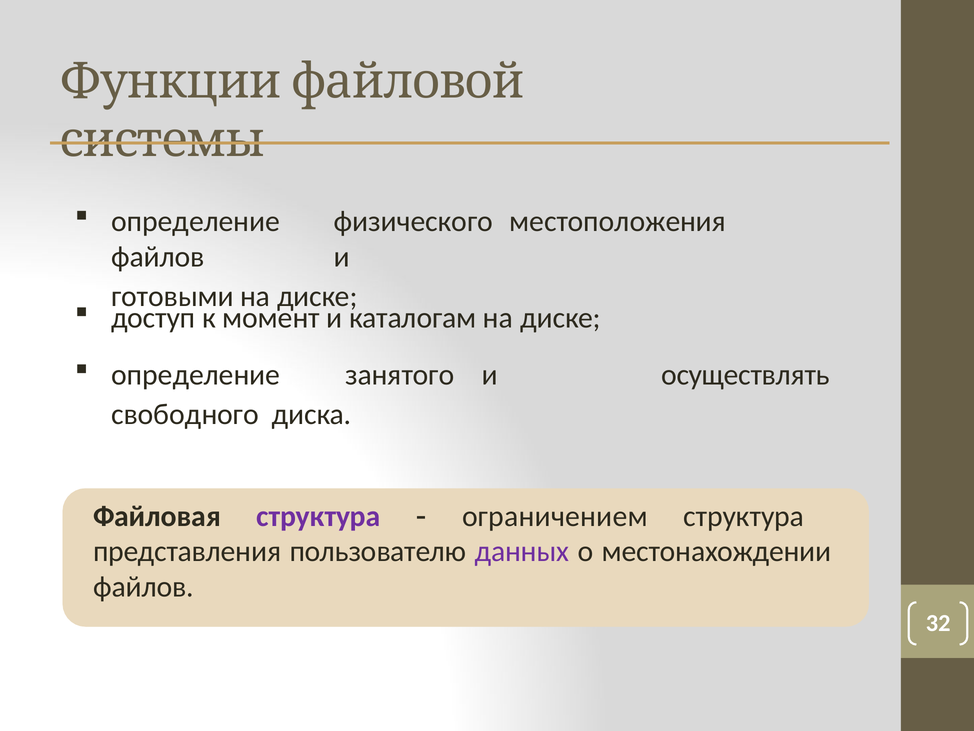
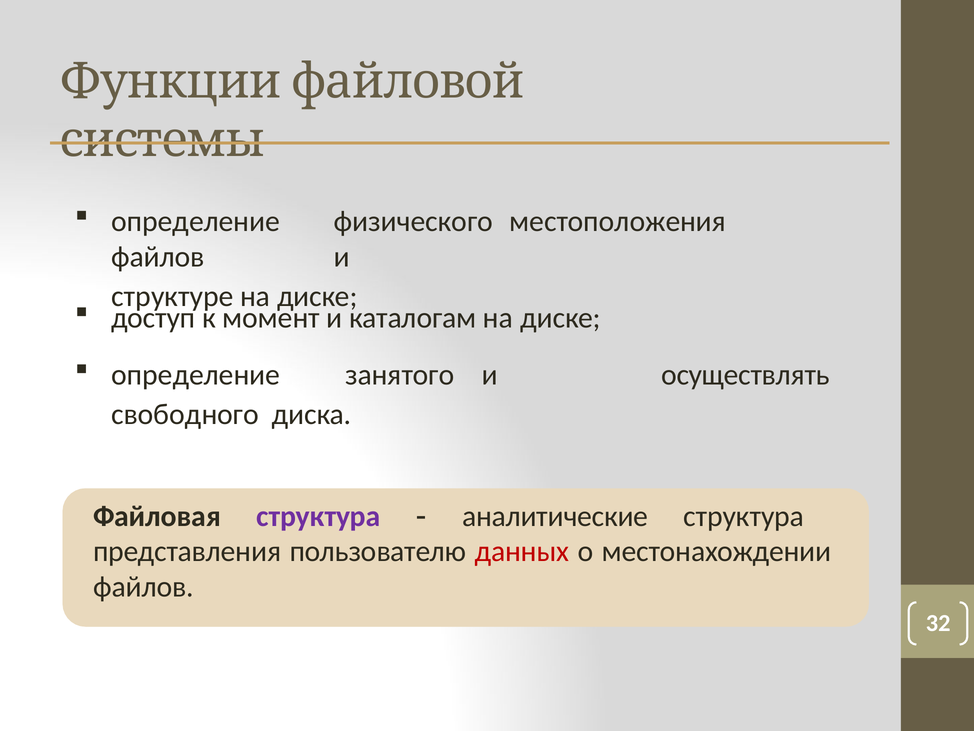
готовыми: готовыми -> структуре
ограничением: ограничением -> аналитические
данных colour: purple -> red
